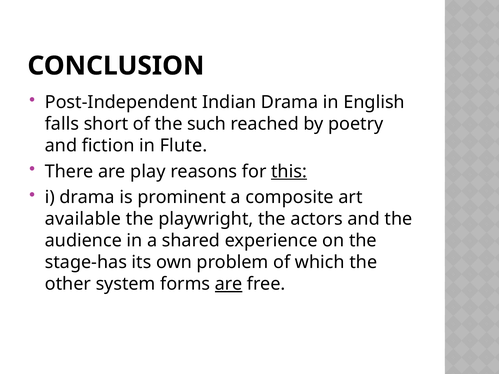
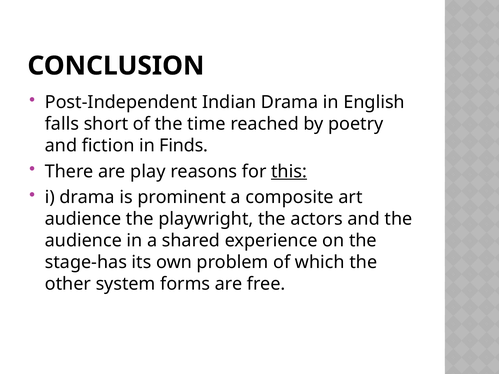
such: such -> time
Flute: Flute -> Finds
available at (83, 219): available -> audience
are at (229, 284) underline: present -> none
